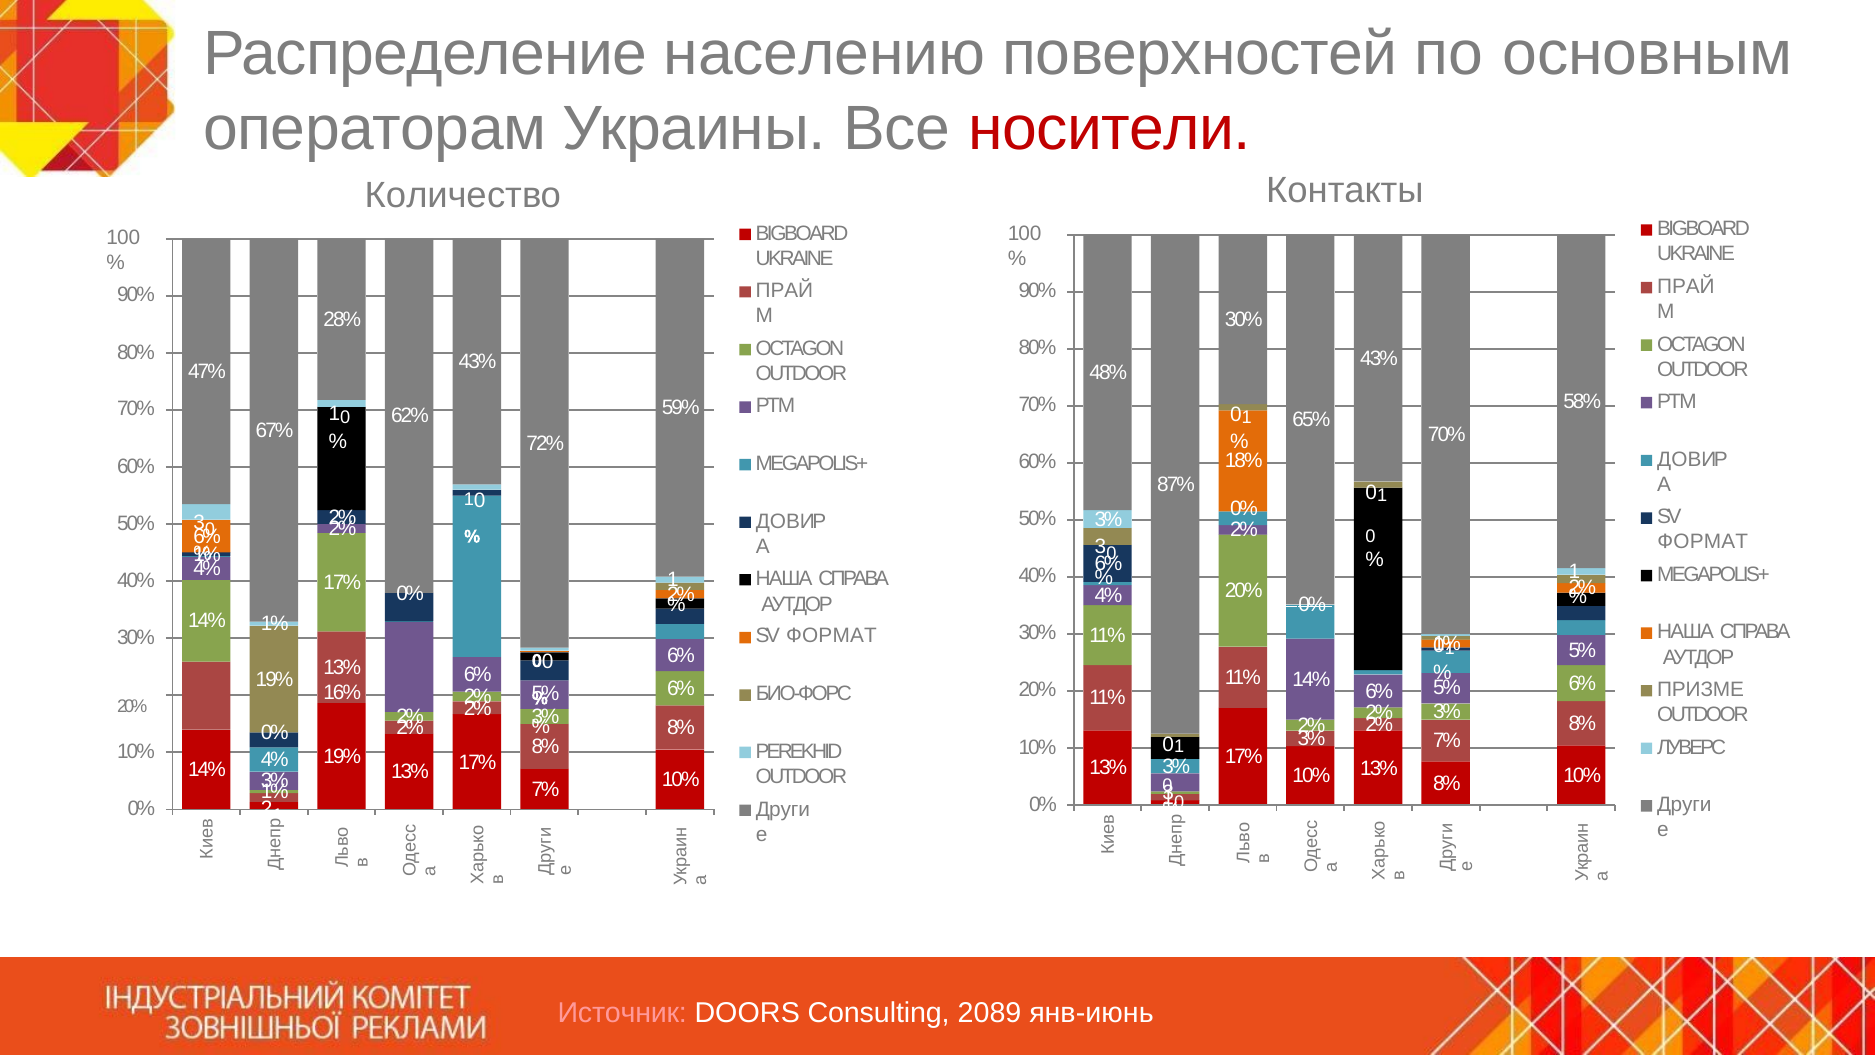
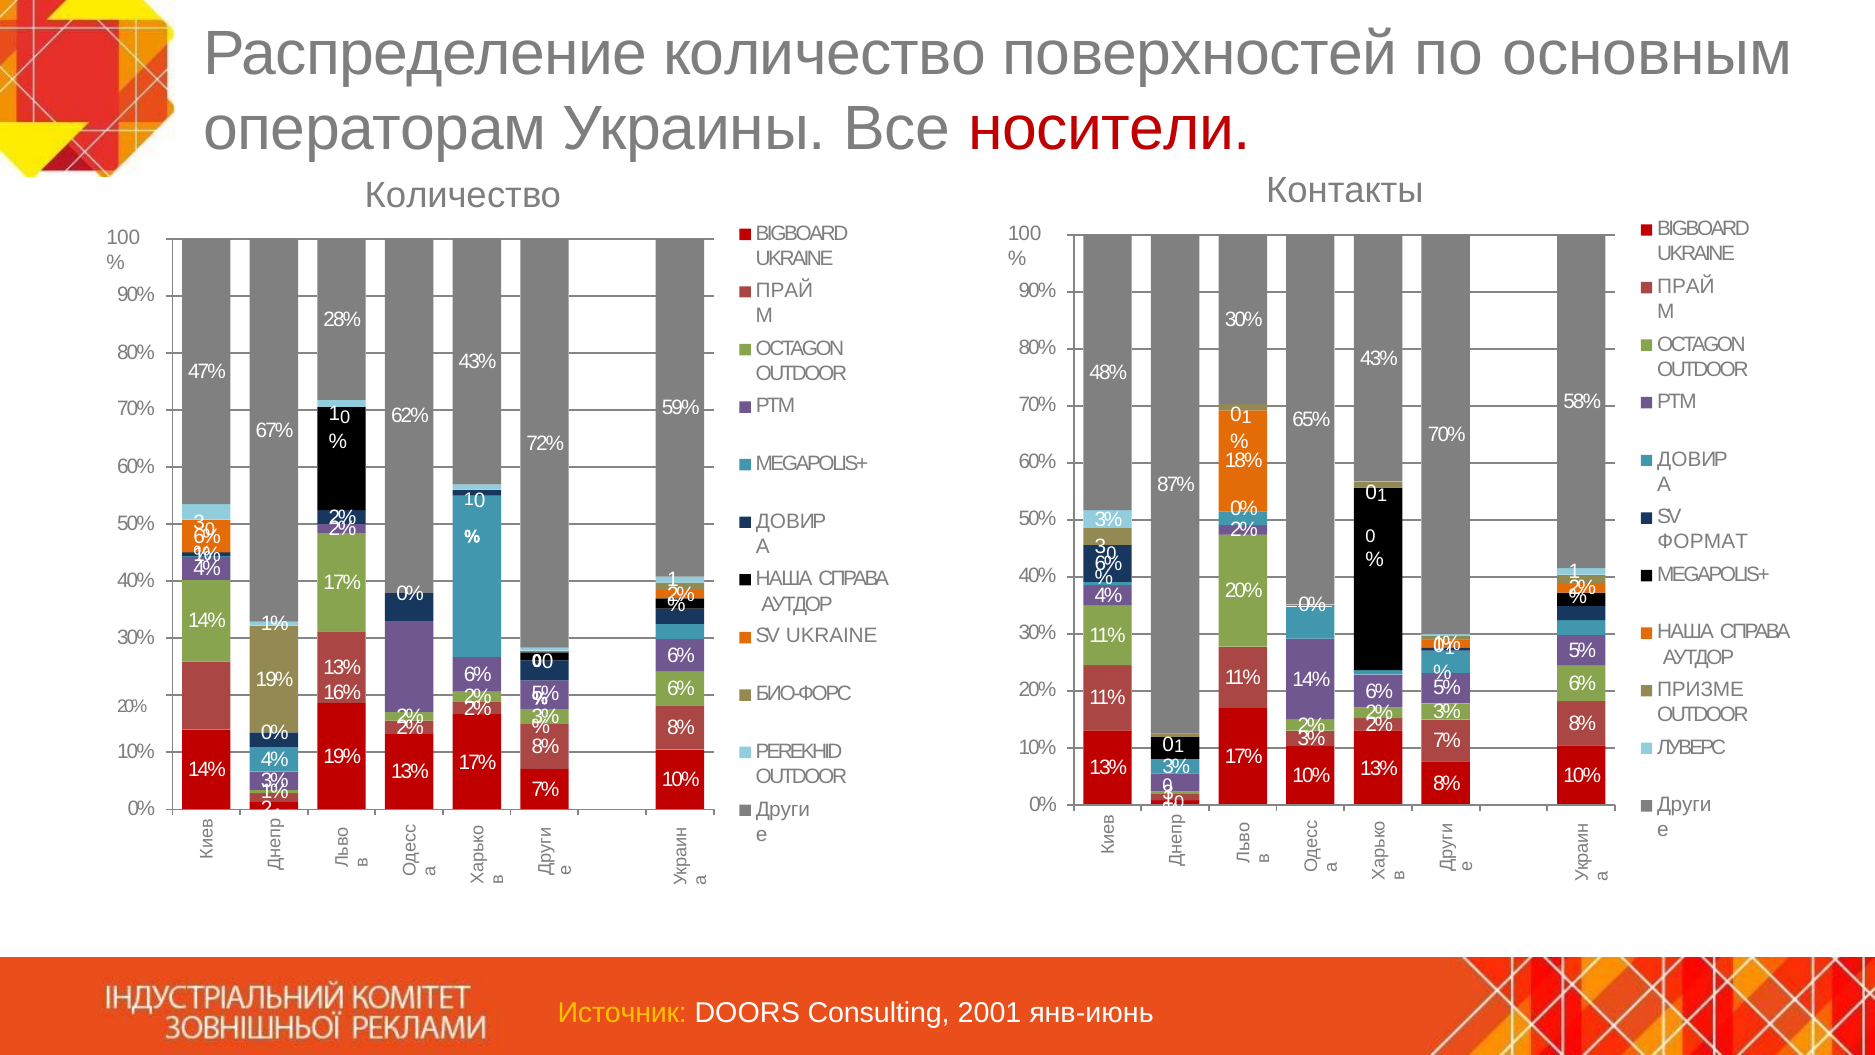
Распределение населению: населению -> количество
ФОРМАТ at (831, 636): ФОРМАТ -> UKRAINE
Источник colour: pink -> yellow
2089: 2089 -> 2001
